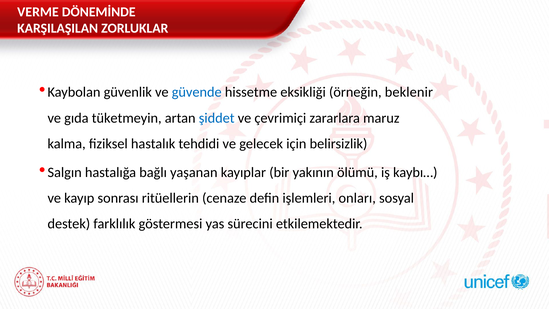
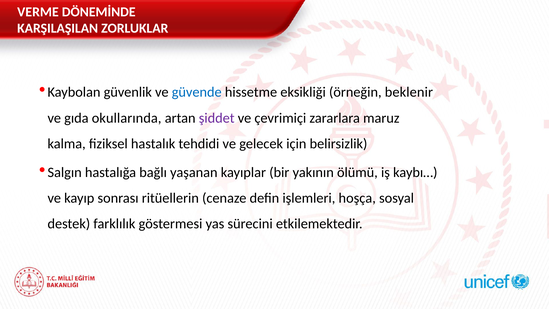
tüketmeyin: tüketmeyin -> okullarında
şiddet colour: blue -> purple
onları: onları -> hoşça
